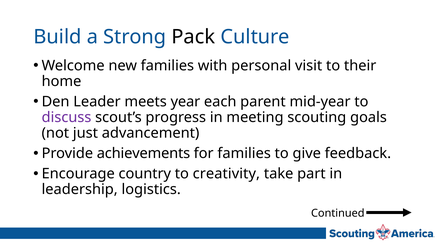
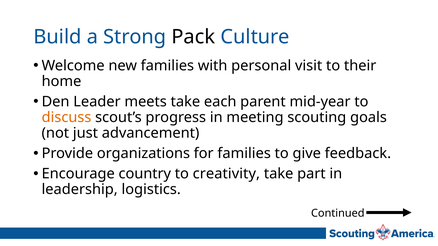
meets year: year -> take
discuss colour: purple -> orange
achievements: achievements -> organizations
